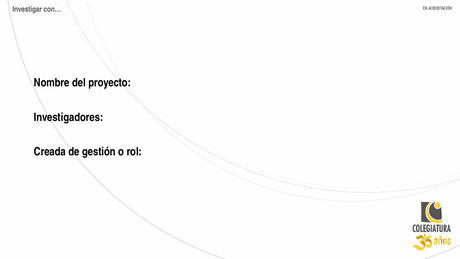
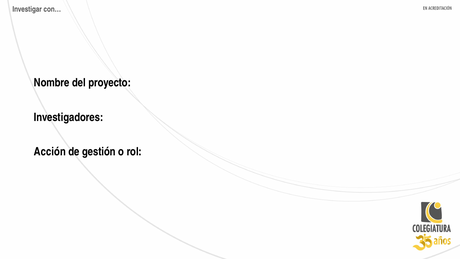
Creada: Creada -> Acción
